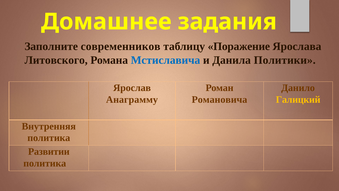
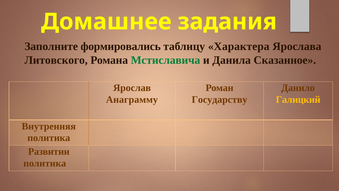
современников: современников -> формировались
Поражение: Поражение -> Характера
Мстиславича colour: blue -> green
Политики: Политики -> Сказанное
Романовича: Романовича -> Государству
